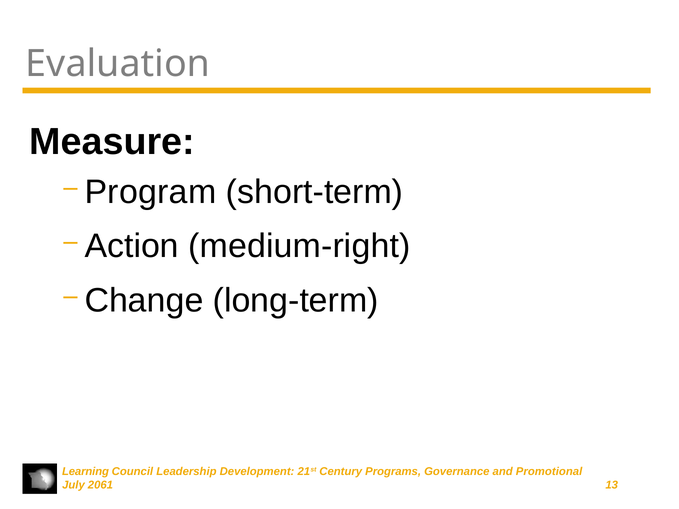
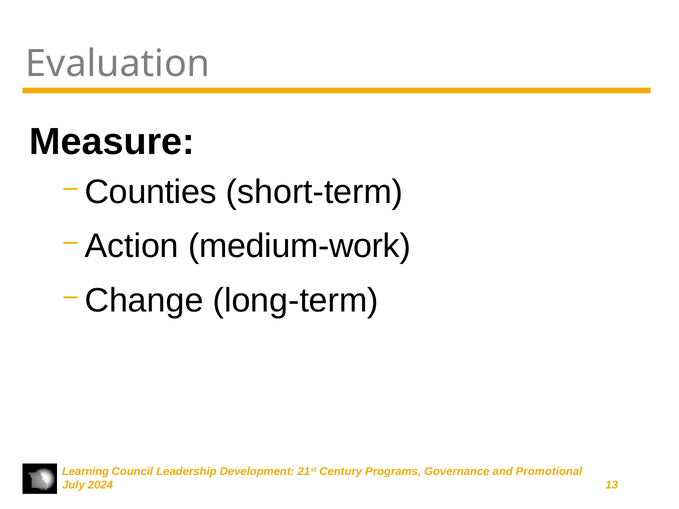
Program: Program -> Counties
medium-right: medium-right -> medium-work
2061: 2061 -> 2024
